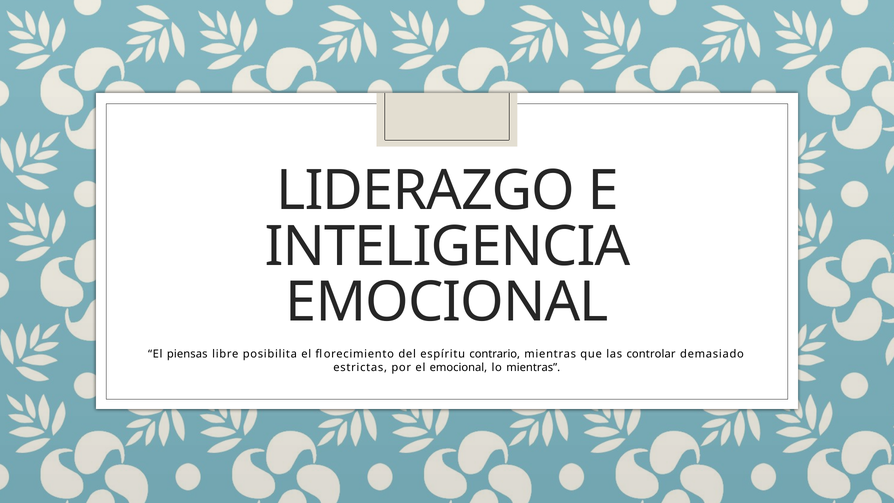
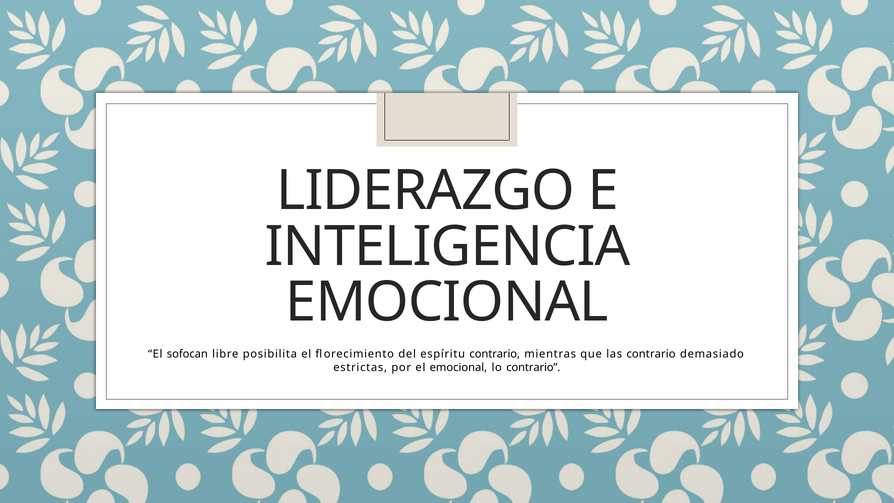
piensas: piensas -> sofocan
las controlar: controlar -> contrario
lo mientras: mientras -> contrario
